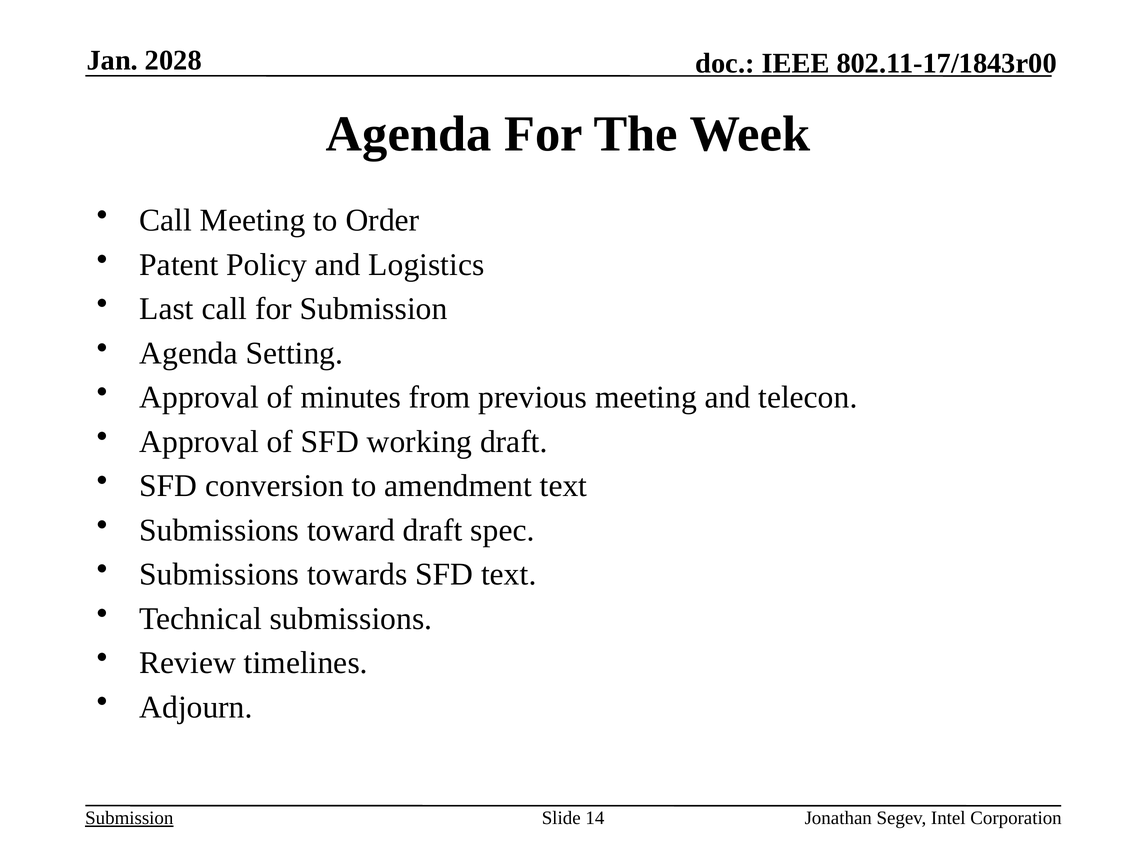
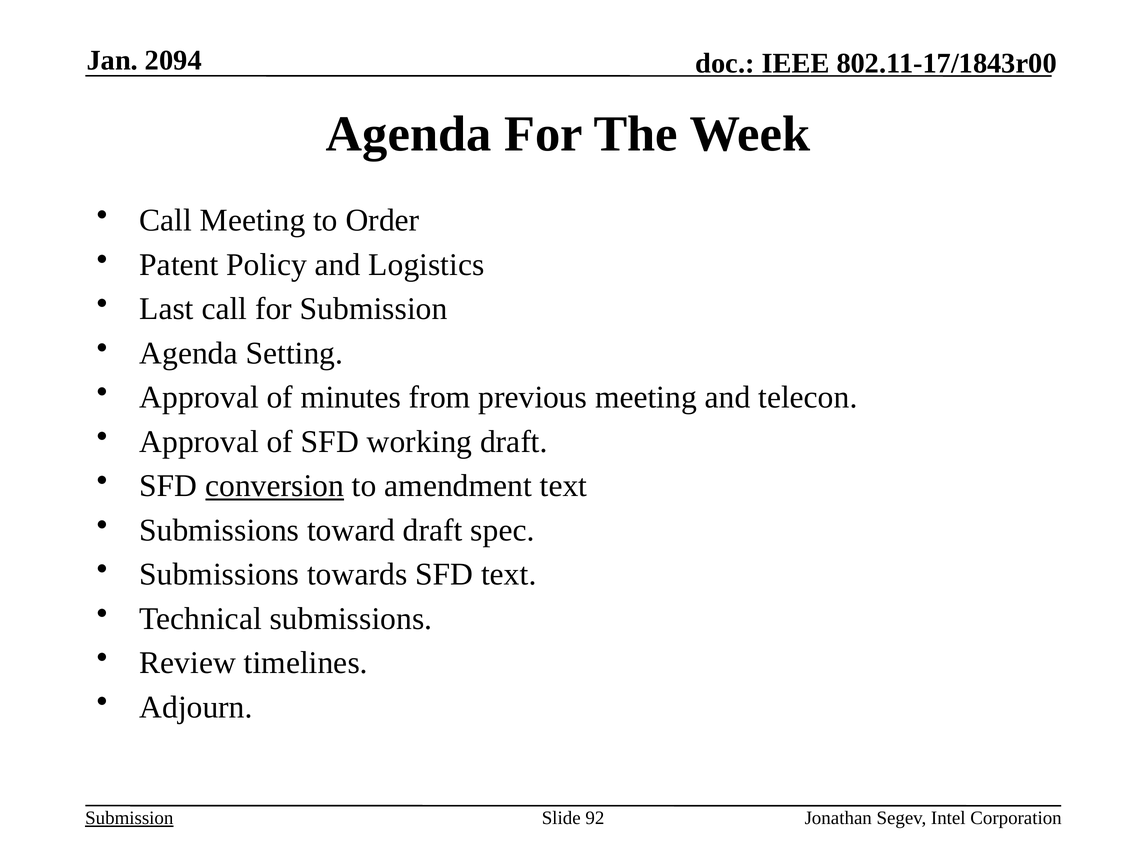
2028: 2028 -> 2094
conversion underline: none -> present
14: 14 -> 92
